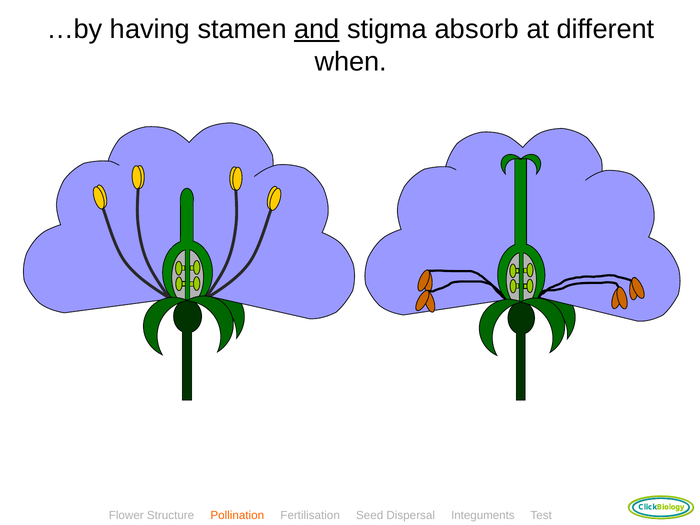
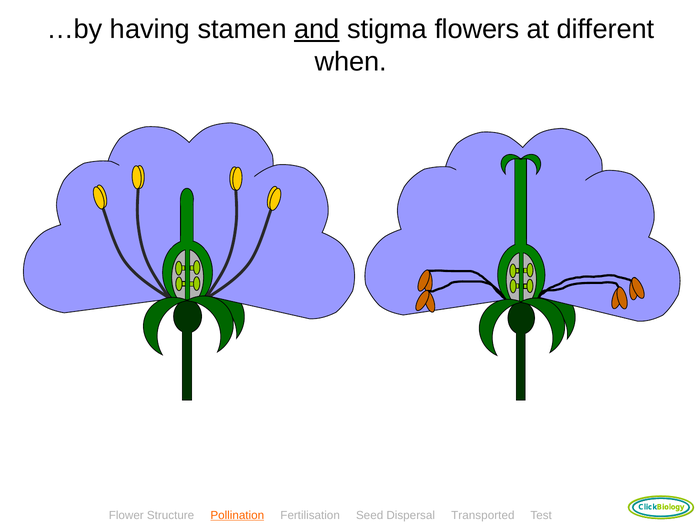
absorb: absorb -> flowers
Pollination underline: none -> present
Integuments: Integuments -> Transported
